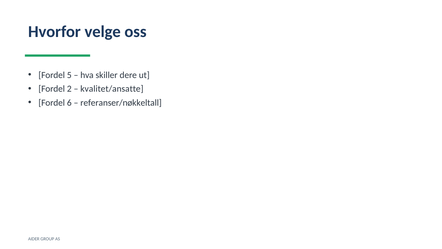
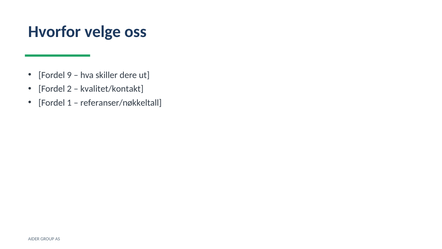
5: 5 -> 9
kvalitet/ansatte: kvalitet/ansatte -> kvalitet/kontakt
6: 6 -> 1
